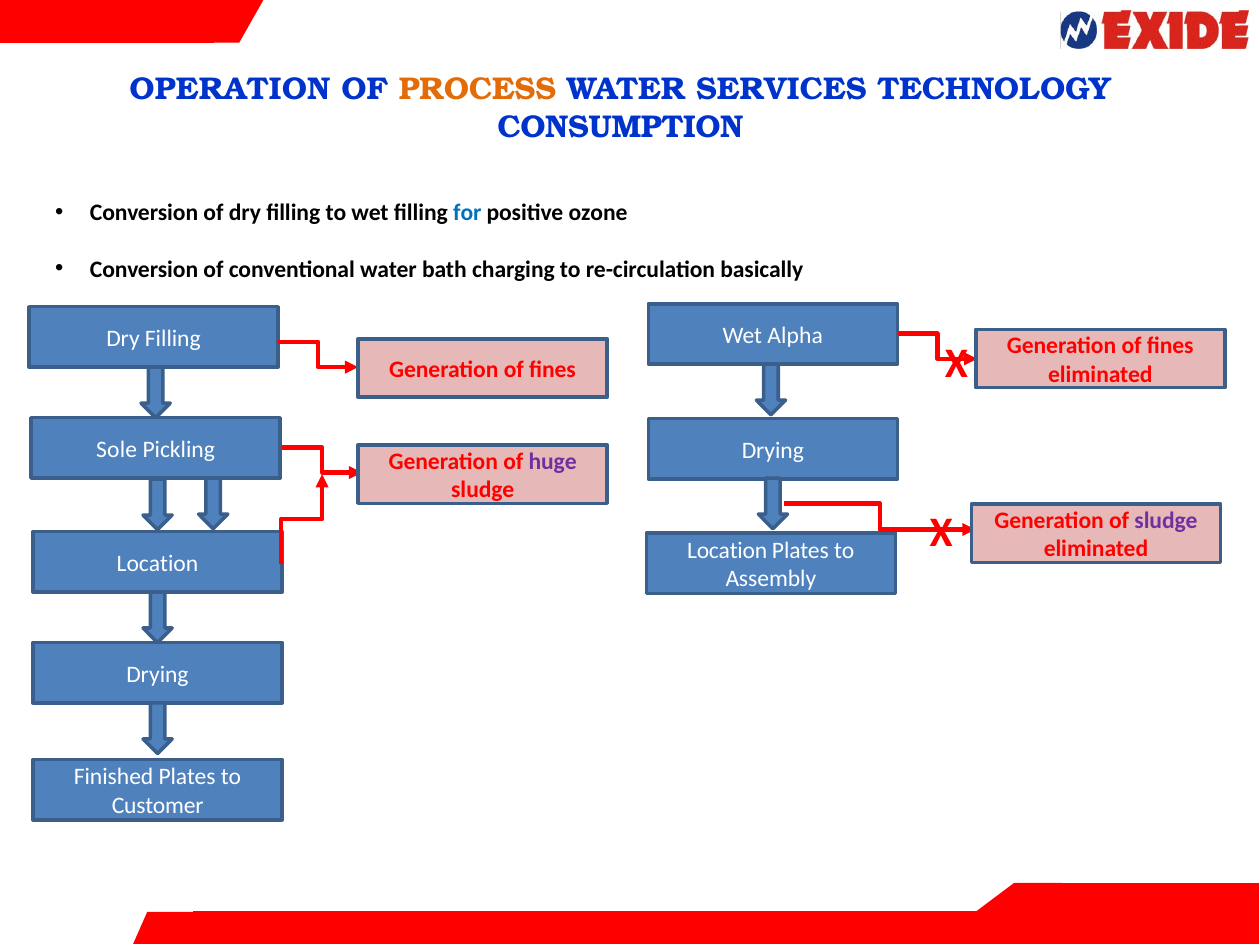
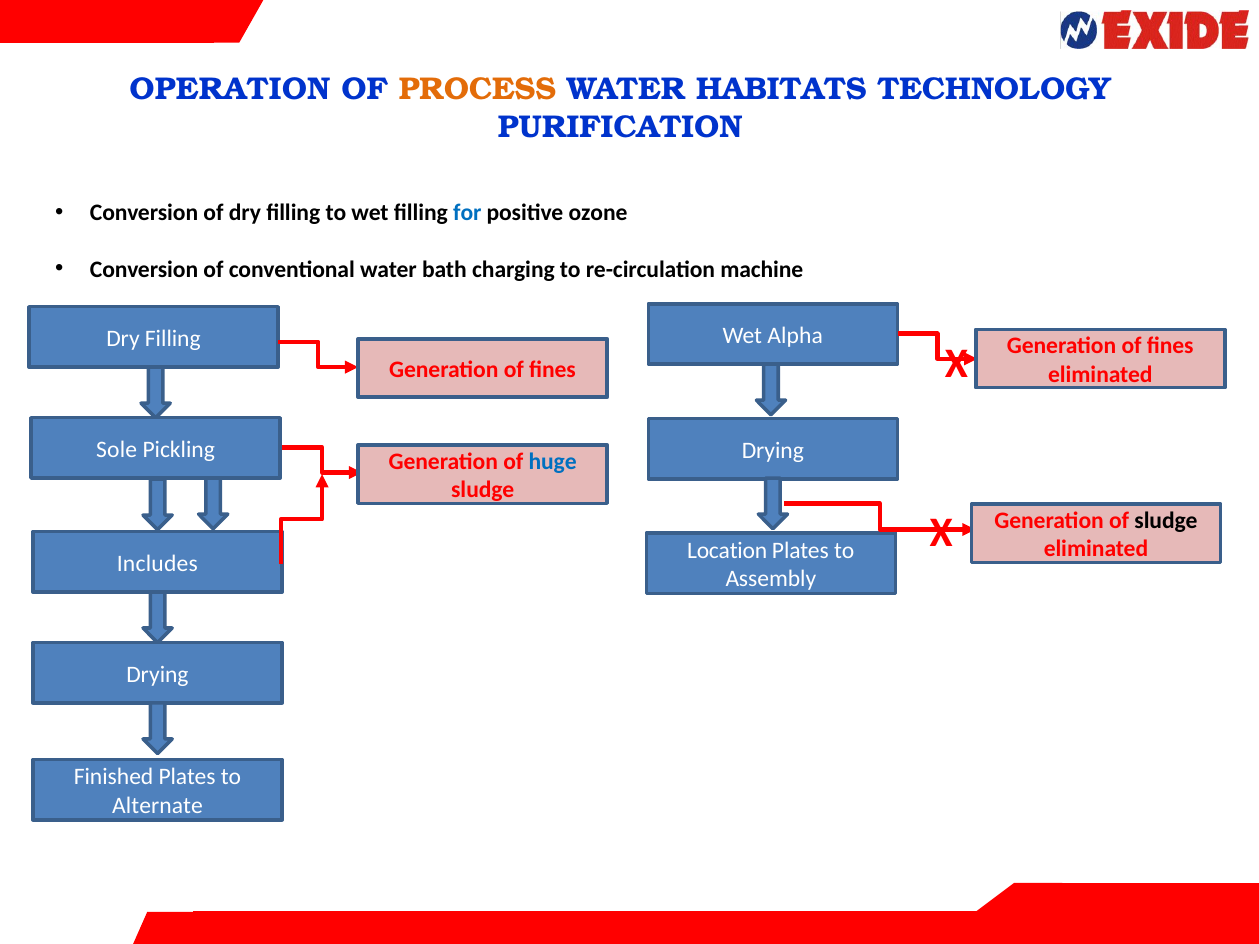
SERVICES: SERVICES -> HABITATS
CONSUMPTION: CONSUMPTION -> PURIFICATION
basically: basically -> machine
huge colour: purple -> blue
sludge at (1166, 521) colour: purple -> black
Location at (157, 564): Location -> Includes
Customer: Customer -> Alternate
